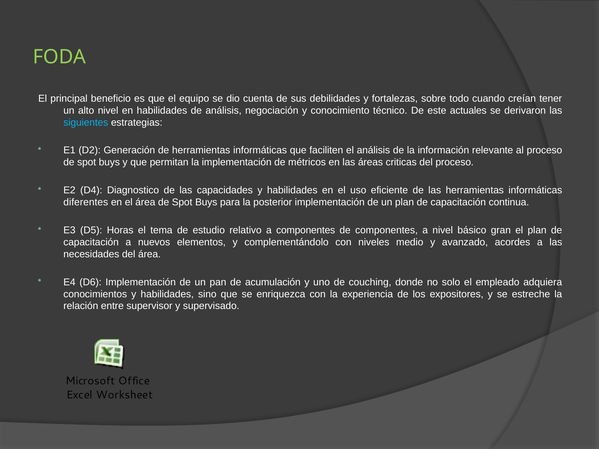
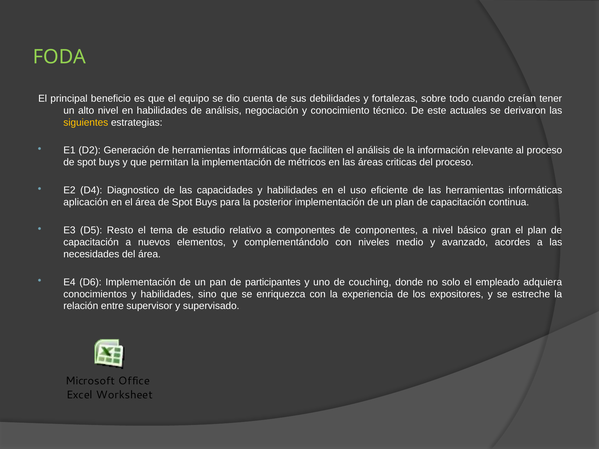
siguientes colour: light blue -> yellow
diferentes: diferentes -> aplicación
Horas: Horas -> Resto
acumulación: acumulación -> participantes
